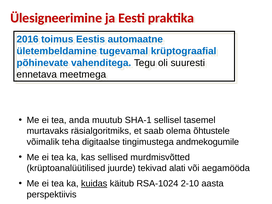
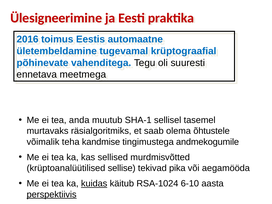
digitaalse: digitaalse -> kandmise
juurde: juurde -> sellise
alati: alati -> pika
2-10: 2-10 -> 6-10
perspektiivis underline: none -> present
